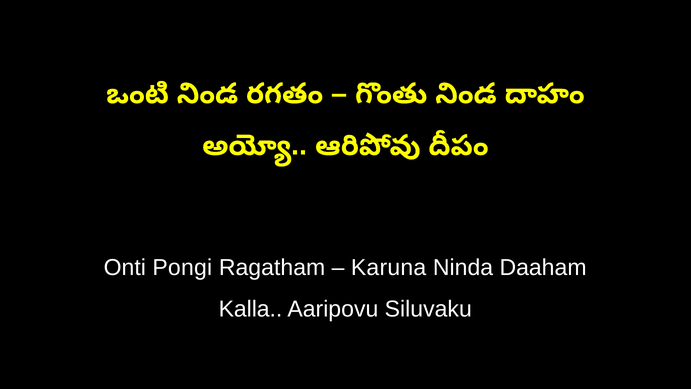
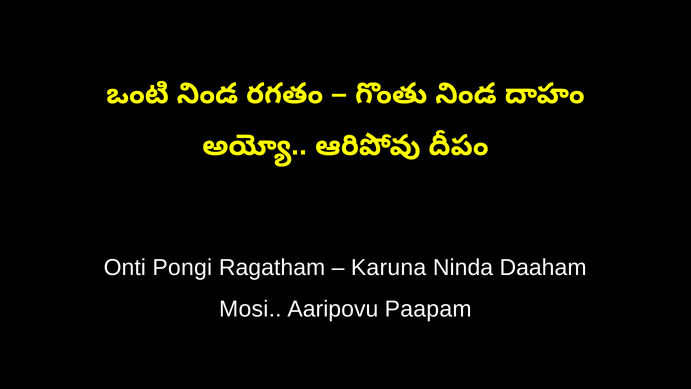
Kalla: Kalla -> Mosi
Siluvaku: Siluvaku -> Paapam
